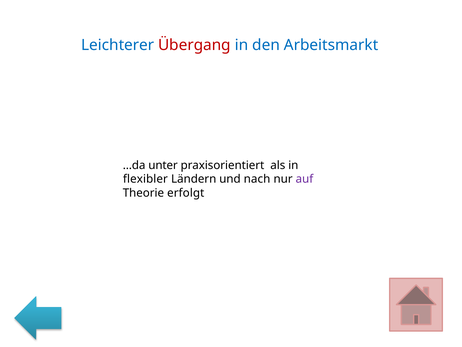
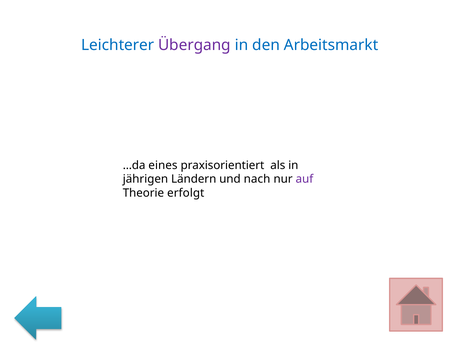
Übergang colour: red -> purple
unter: unter -> eines
flexibler: flexibler -> jährigen
